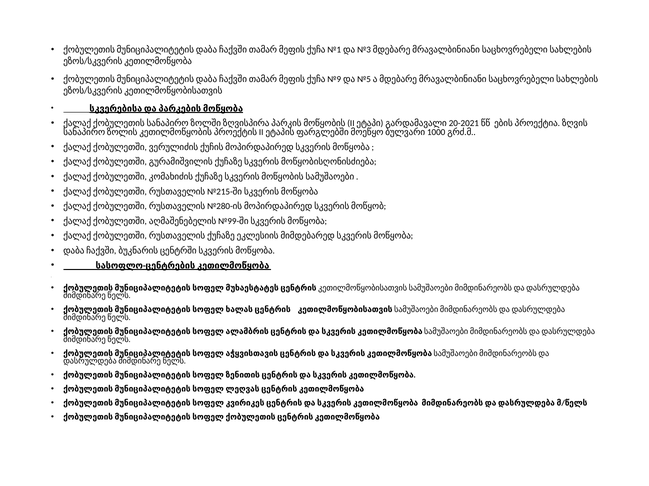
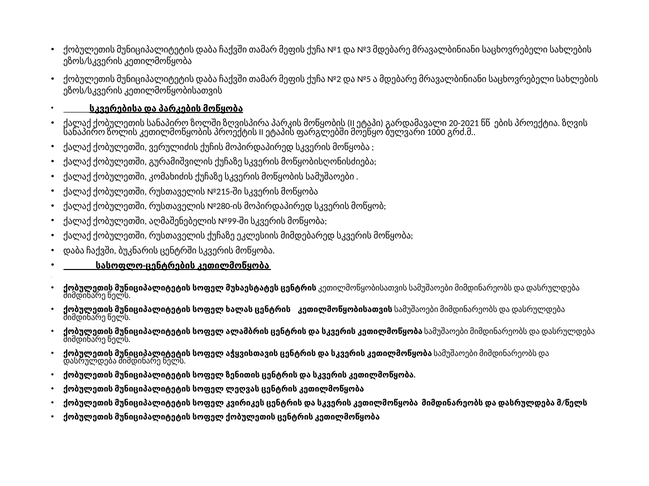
№9: №9 -> №2
